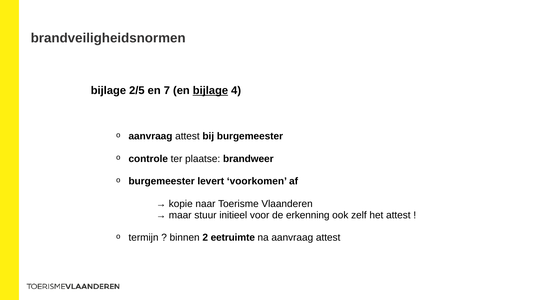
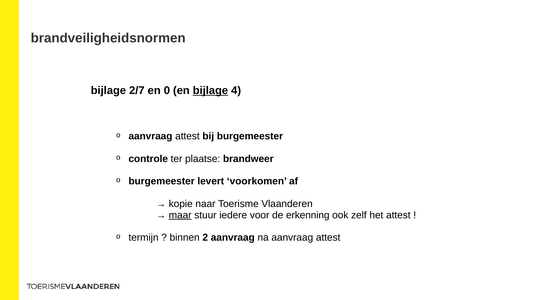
2/5: 2/5 -> 2/7
7: 7 -> 0
maar underline: none -> present
initieel: initieel -> iedere
2 eetruimte: eetruimte -> aanvraag
